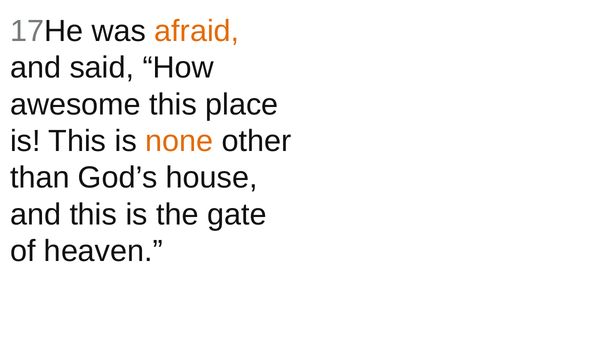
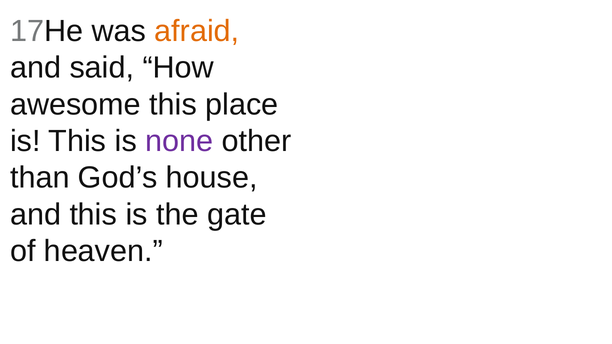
none colour: orange -> purple
